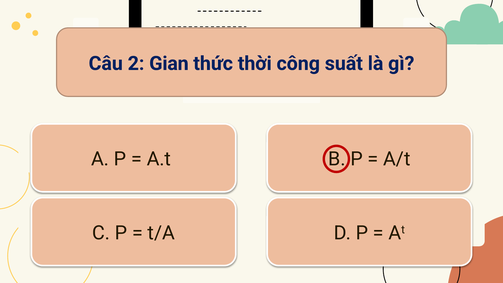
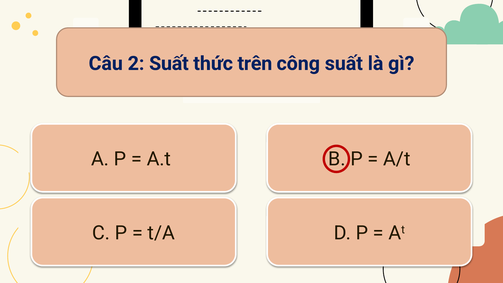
2 Gian: Gian -> Suất
thời: thời -> trên
